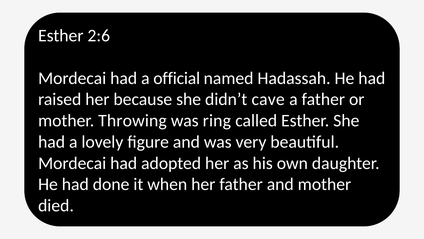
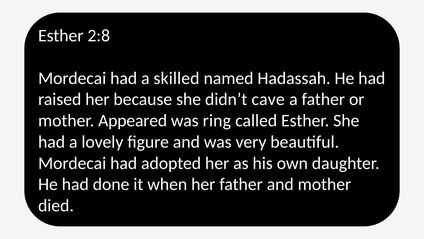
2:6: 2:6 -> 2:8
official: official -> skilled
Throwing: Throwing -> Appeared
